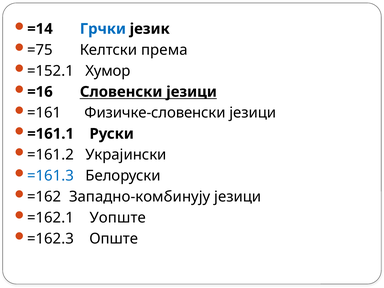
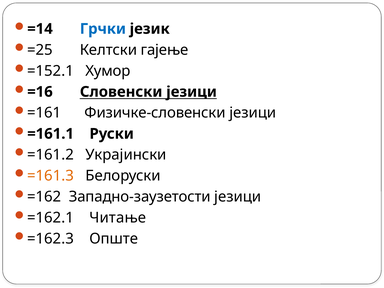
=75: =75 -> =25
према: према -> гајење
=161.3 colour: blue -> orange
Западно-комбинују: Западно-комбинују -> Западно-заузетости
Уопште: Уопште -> Читање
